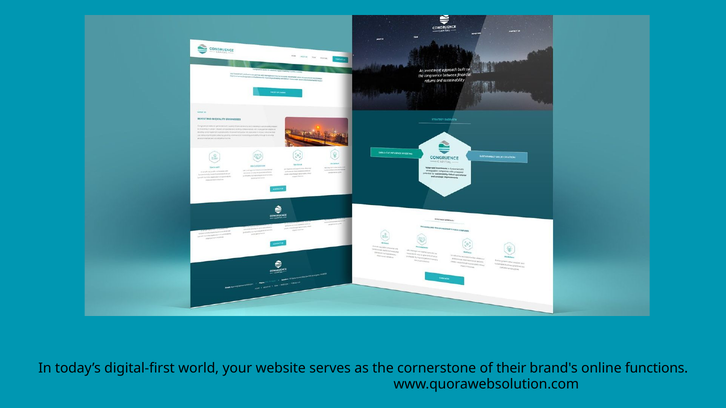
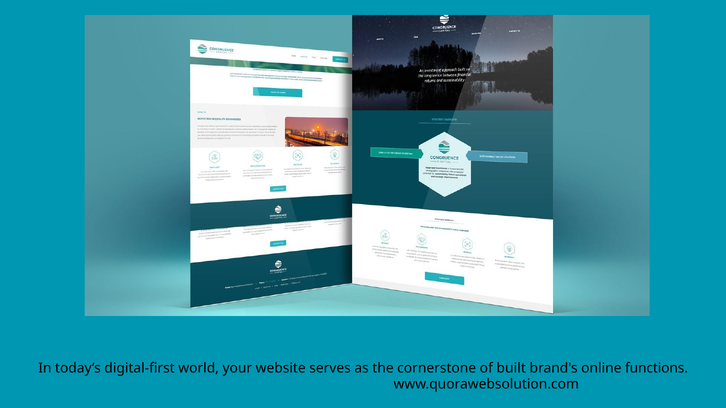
their: their -> built
